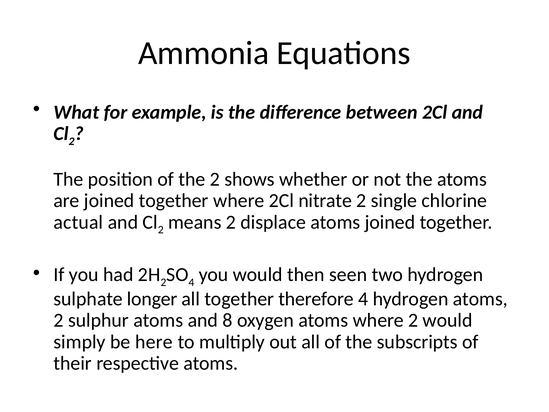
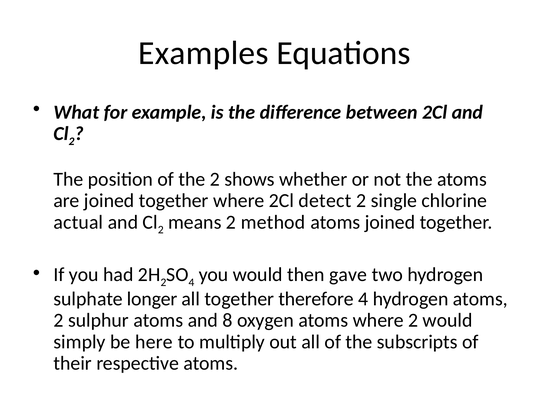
Ammonia: Ammonia -> Examples
nitrate: nitrate -> detect
displace: displace -> method
seen: seen -> gave
